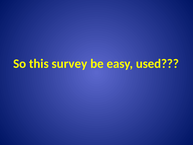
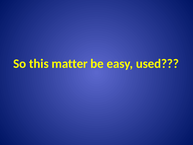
survey: survey -> matter
